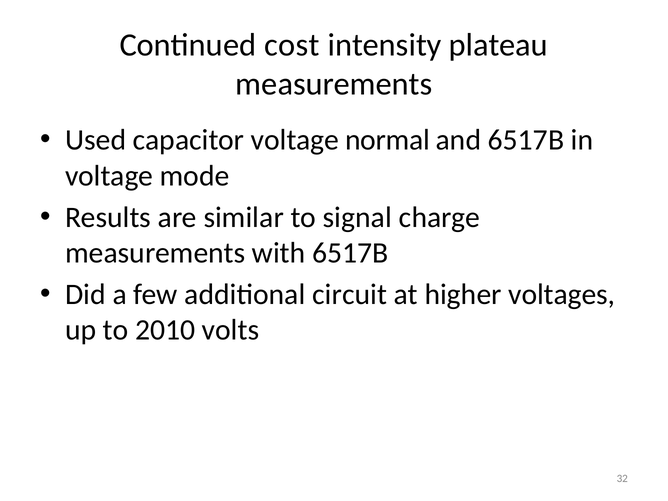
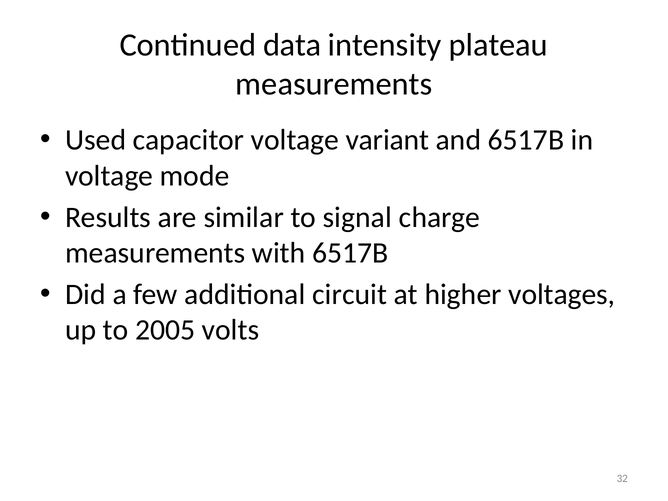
cost: cost -> data
normal: normal -> variant
2010: 2010 -> 2005
